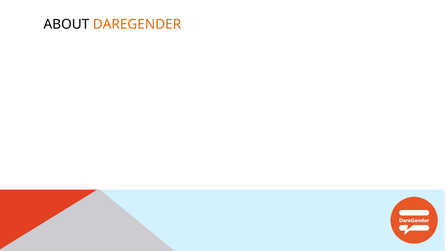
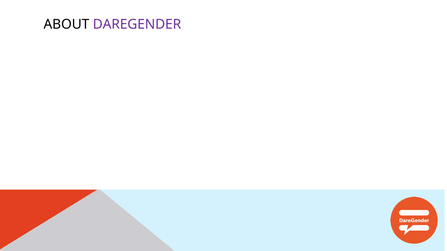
DAREGENDER colour: orange -> purple
